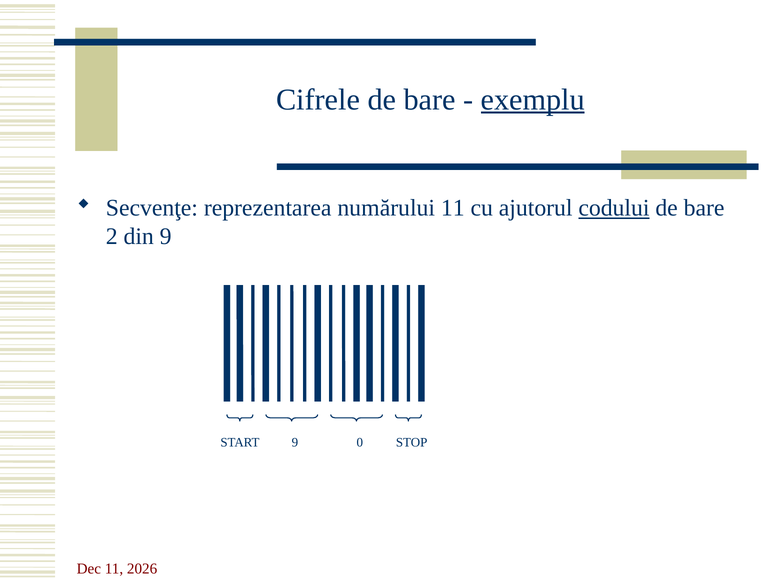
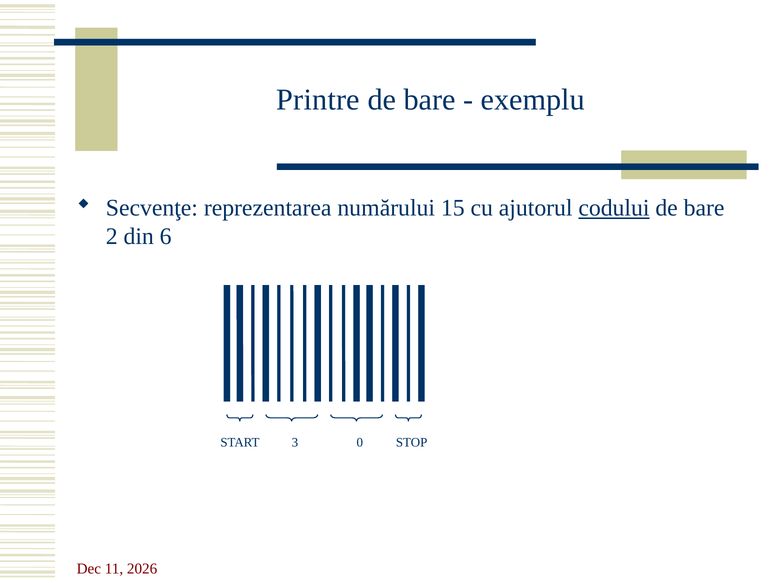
Cifrele: Cifrele -> Printre
exemplu underline: present -> none
numărului 11: 11 -> 15
din 9: 9 -> 6
START 9: 9 -> 3
